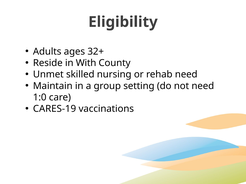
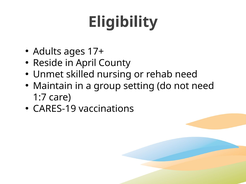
32+: 32+ -> 17+
With: With -> April
1:0: 1:0 -> 1:7
